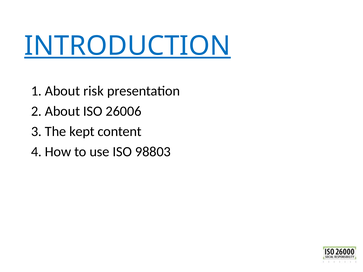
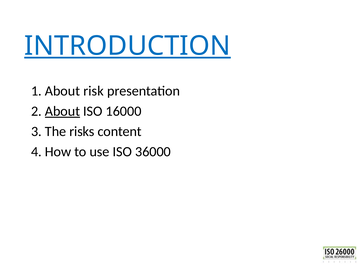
About at (62, 111) underline: none -> present
26006: 26006 -> 16000
kept: kept -> risks
98803: 98803 -> 36000
